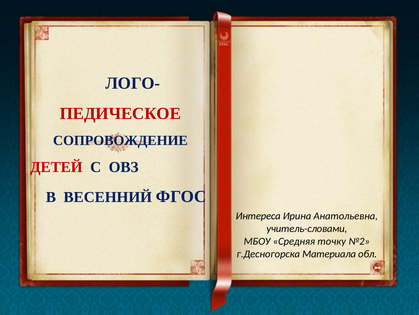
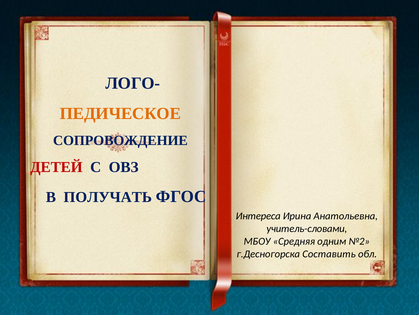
ПЕДИЧЕСКОЕ colour: red -> orange
ВЕСЕННИЙ: ВЕСЕННИЙ -> ПОЛУЧАТЬ
точку: точку -> одним
Материала: Материала -> Составить
